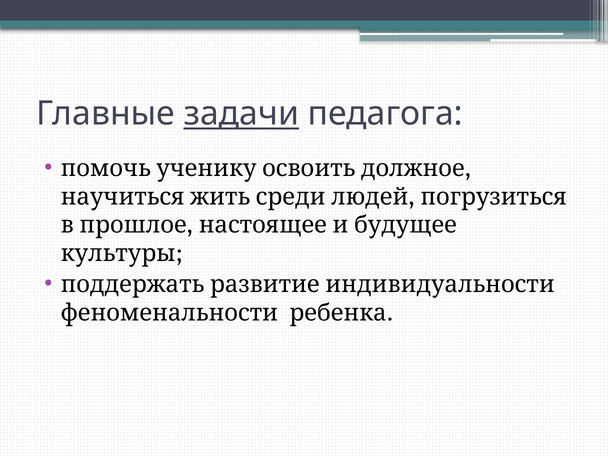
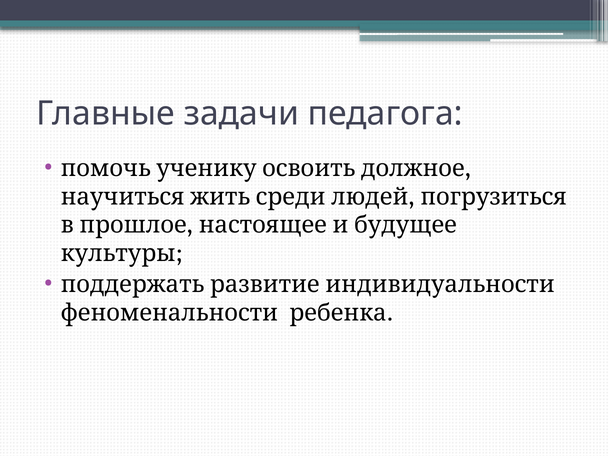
задачи underline: present -> none
